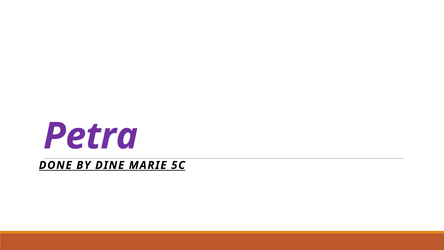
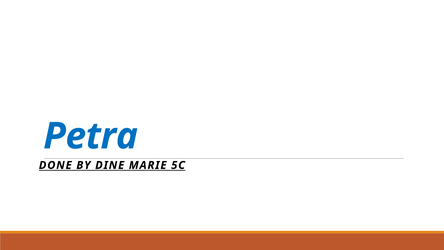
Petra colour: purple -> blue
